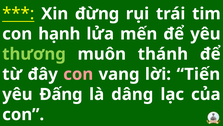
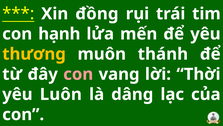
đừng: đừng -> đồng
thương colour: light green -> yellow
Tiến: Tiến -> Thời
Đấng: Đấng -> Luôn
